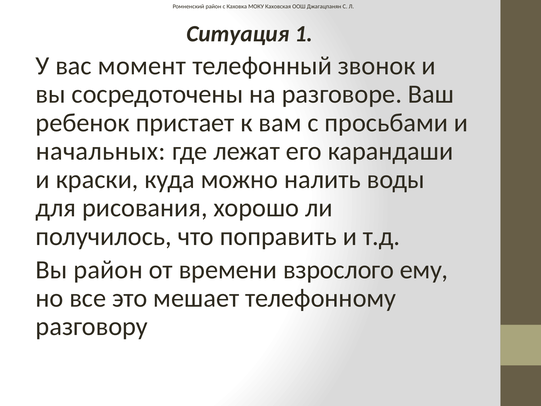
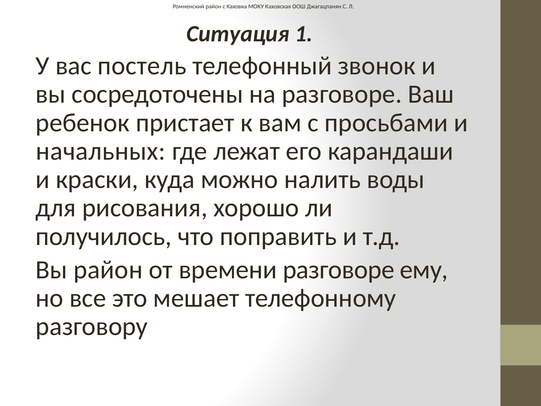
момент: момент -> постель
времени взрослого: взрослого -> разговоре
